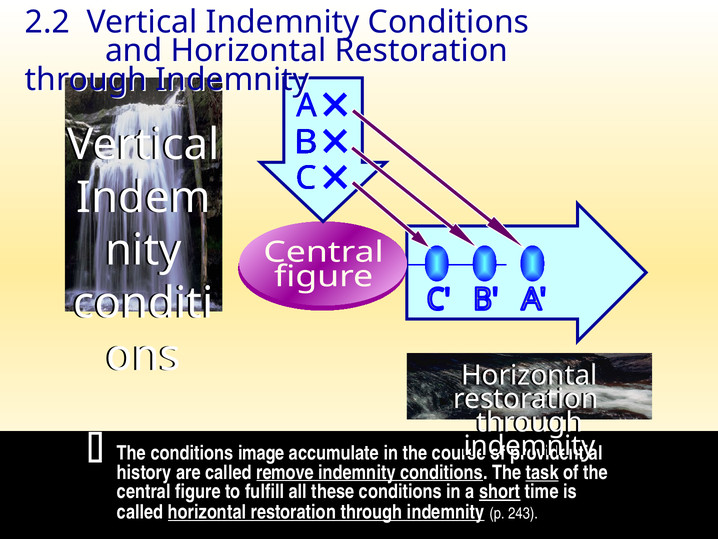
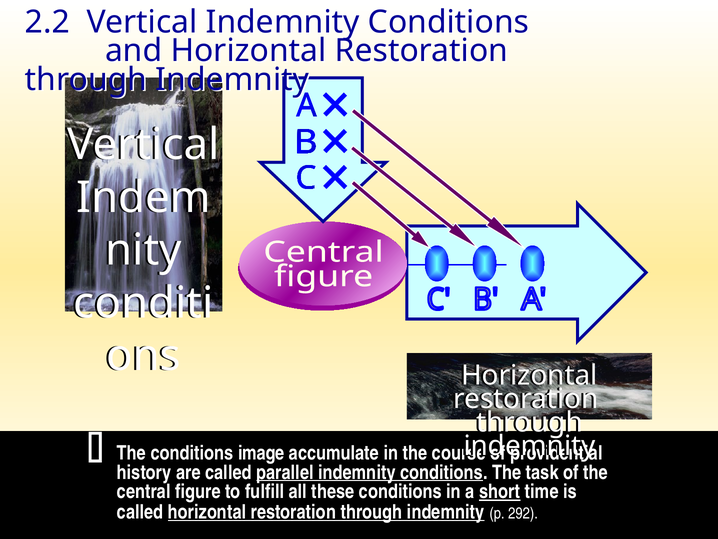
remove: remove -> parallel
task underline: present -> none
243: 243 -> 292
